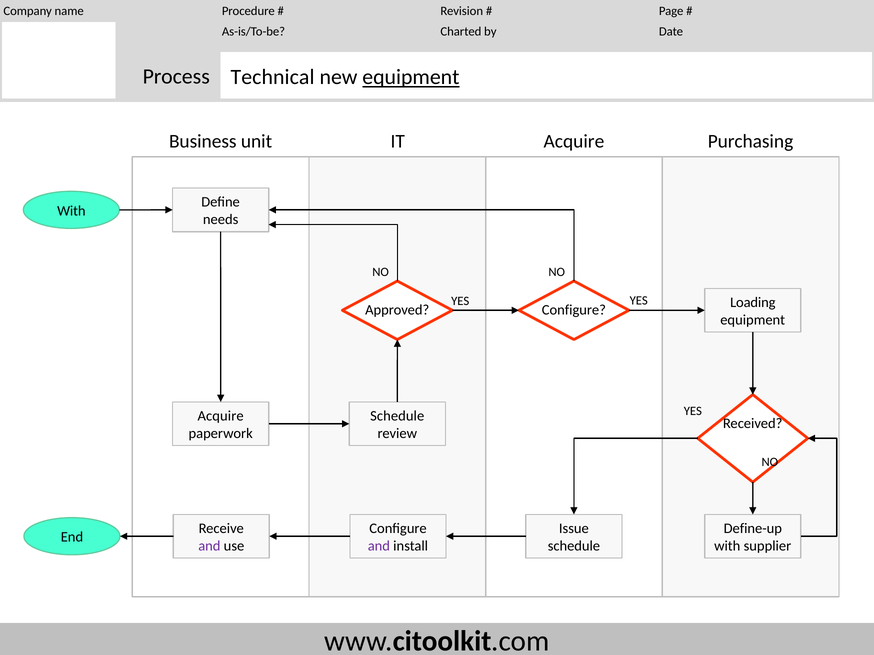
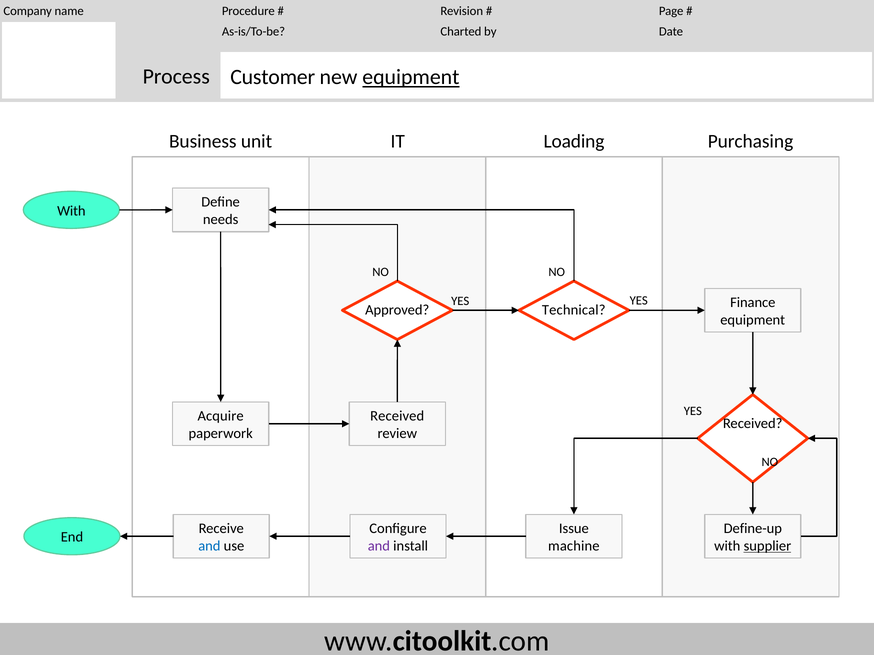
Technical: Technical -> Customer
IT Acquire: Acquire -> Loading
Loading: Loading -> Finance
Configure at (574, 310): Configure -> Technical
Schedule at (397, 416): Schedule -> Received
and at (209, 546) colour: purple -> blue
schedule at (574, 546): schedule -> machine
supplier underline: none -> present
